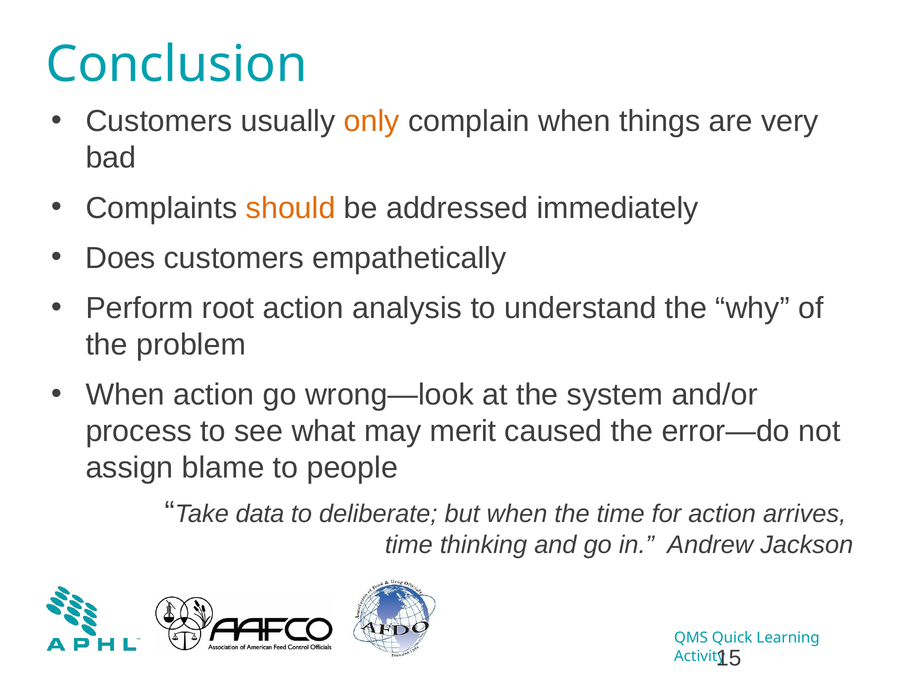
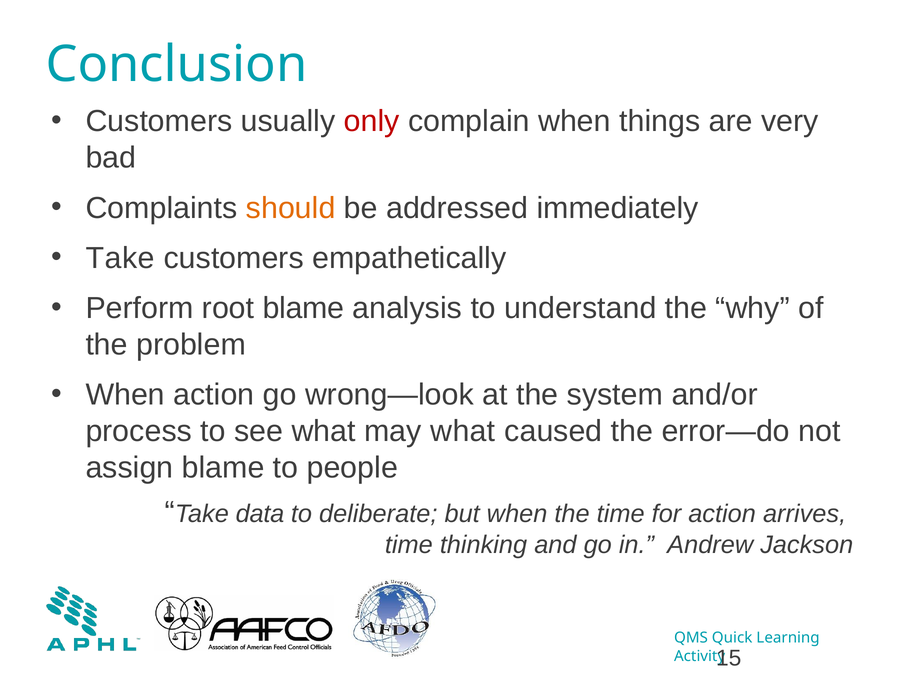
only colour: orange -> red
Does at (120, 258): Does -> Take
root action: action -> blame
may merit: merit -> what
